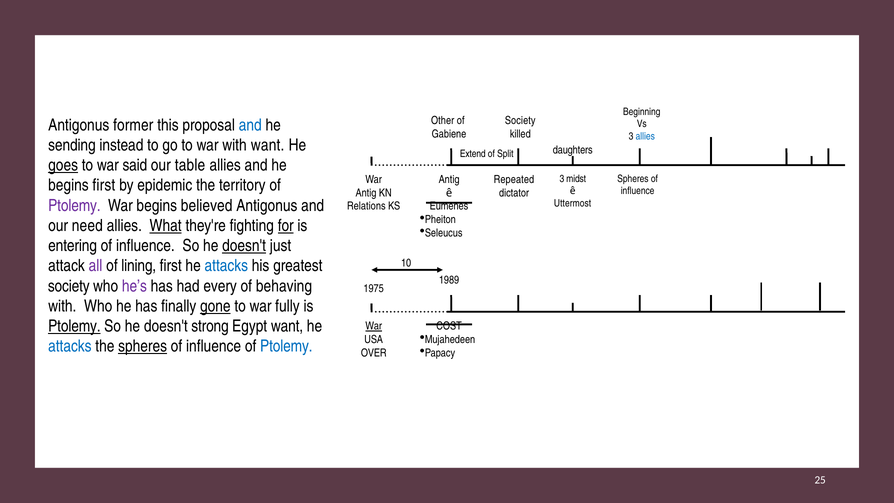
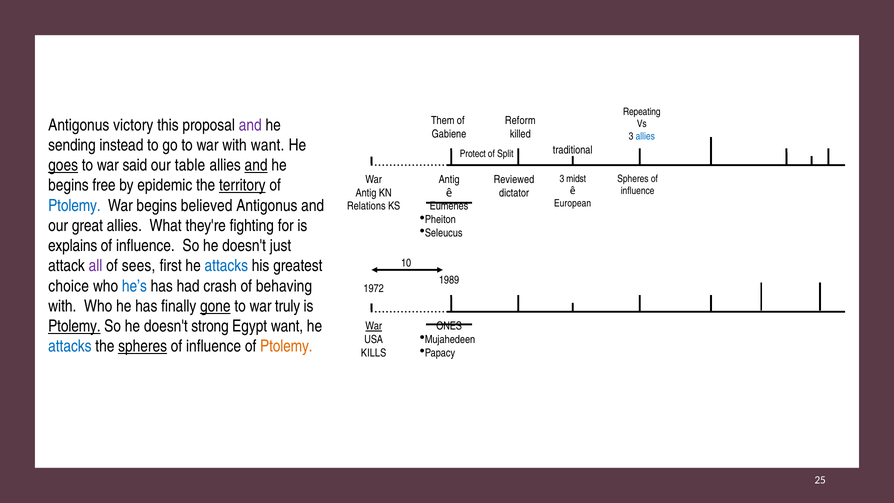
Beginning: Beginning -> Repeating
Other: Other -> Them
Society at (520, 121): Society -> Reform
former: former -> victory
and at (250, 125) colour: blue -> purple
daughters: daughters -> traditional
Extend: Extend -> Protect
and at (256, 165) underline: none -> present
Repeated: Repeated -> Reviewed
begins first: first -> free
territory underline: none -> present
Ptolemy at (74, 206) colour: purple -> blue
Uttermost: Uttermost -> European
need: need -> great
What underline: present -> none
for underline: present -> none
entering: entering -> explains
doesn't at (244, 246) underline: present -> none
lining: lining -> sees
society at (69, 286): society -> choice
he’s colour: purple -> blue
every: every -> crash
1975: 1975 -> 1972
fully: fully -> truly
COST: COST -> ONES
Ptolemy at (286, 346) colour: blue -> orange
OVER: OVER -> KILLS
